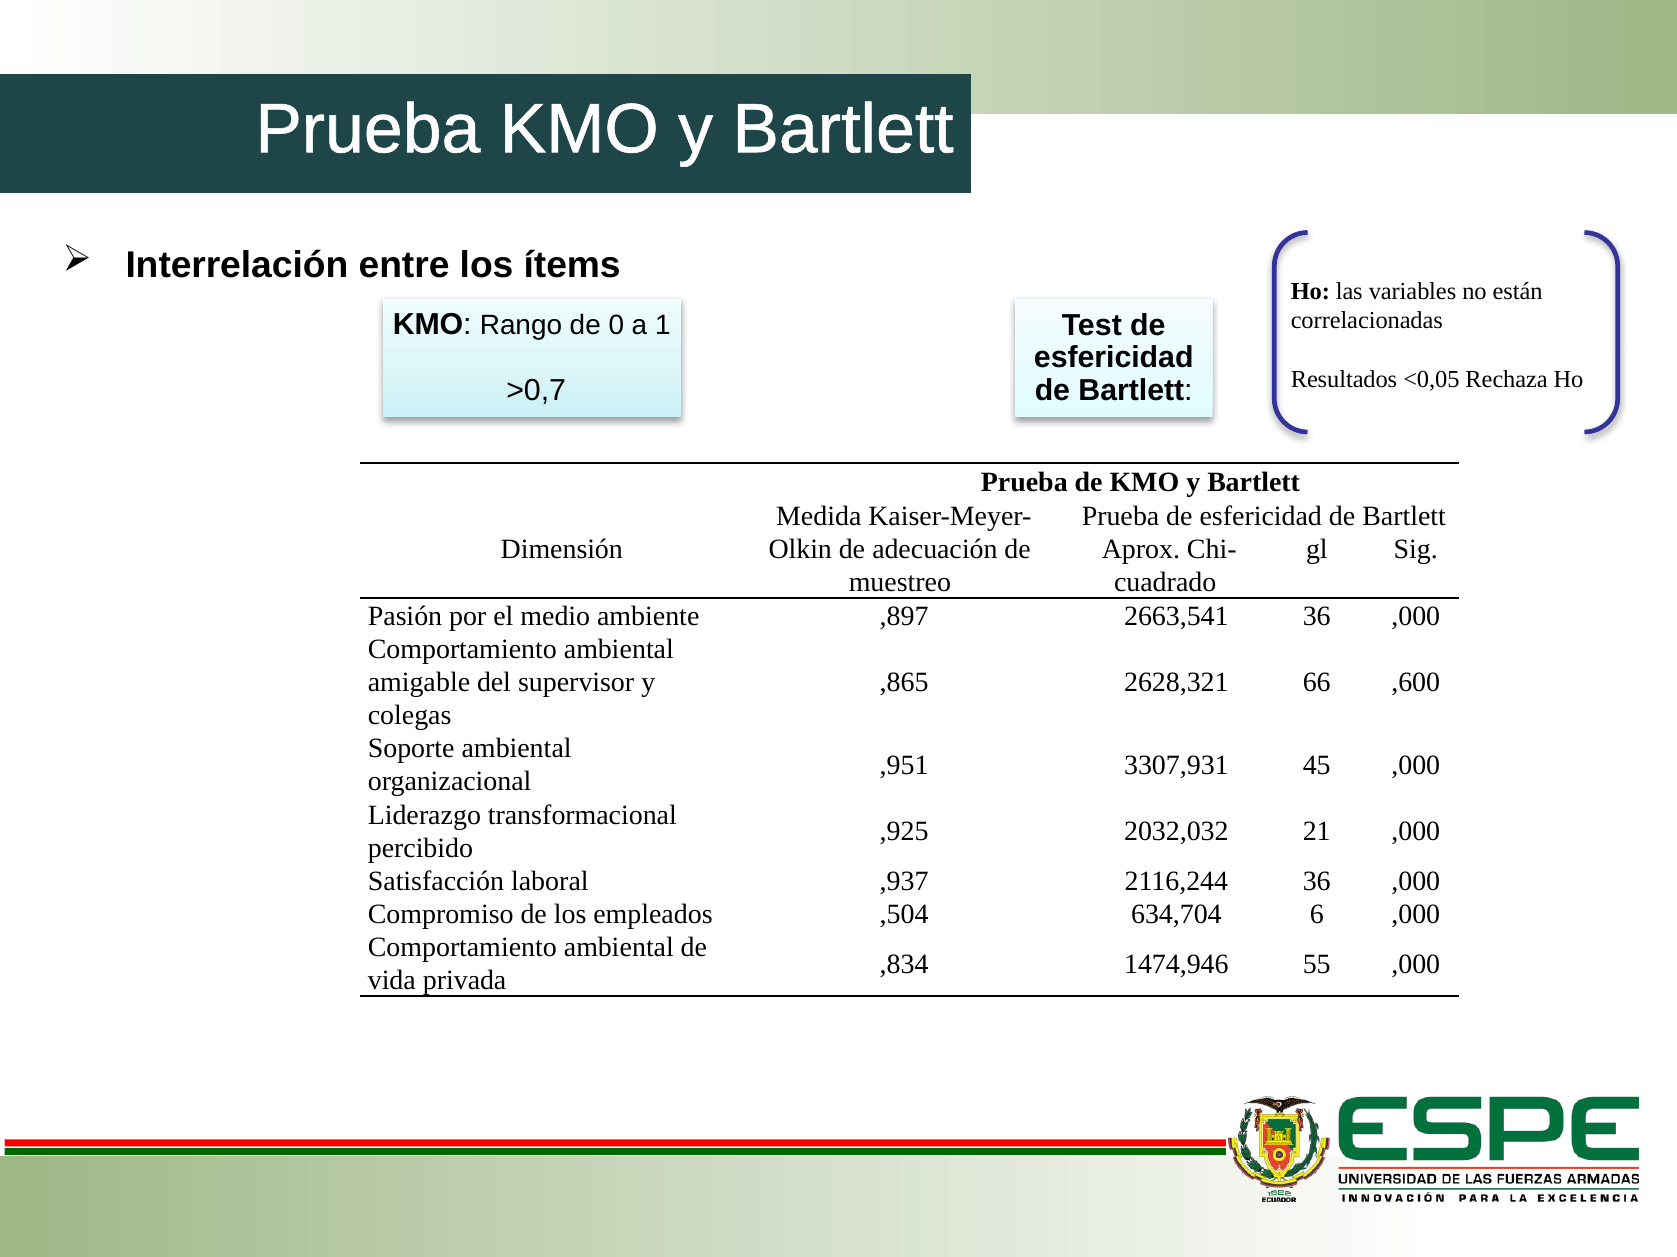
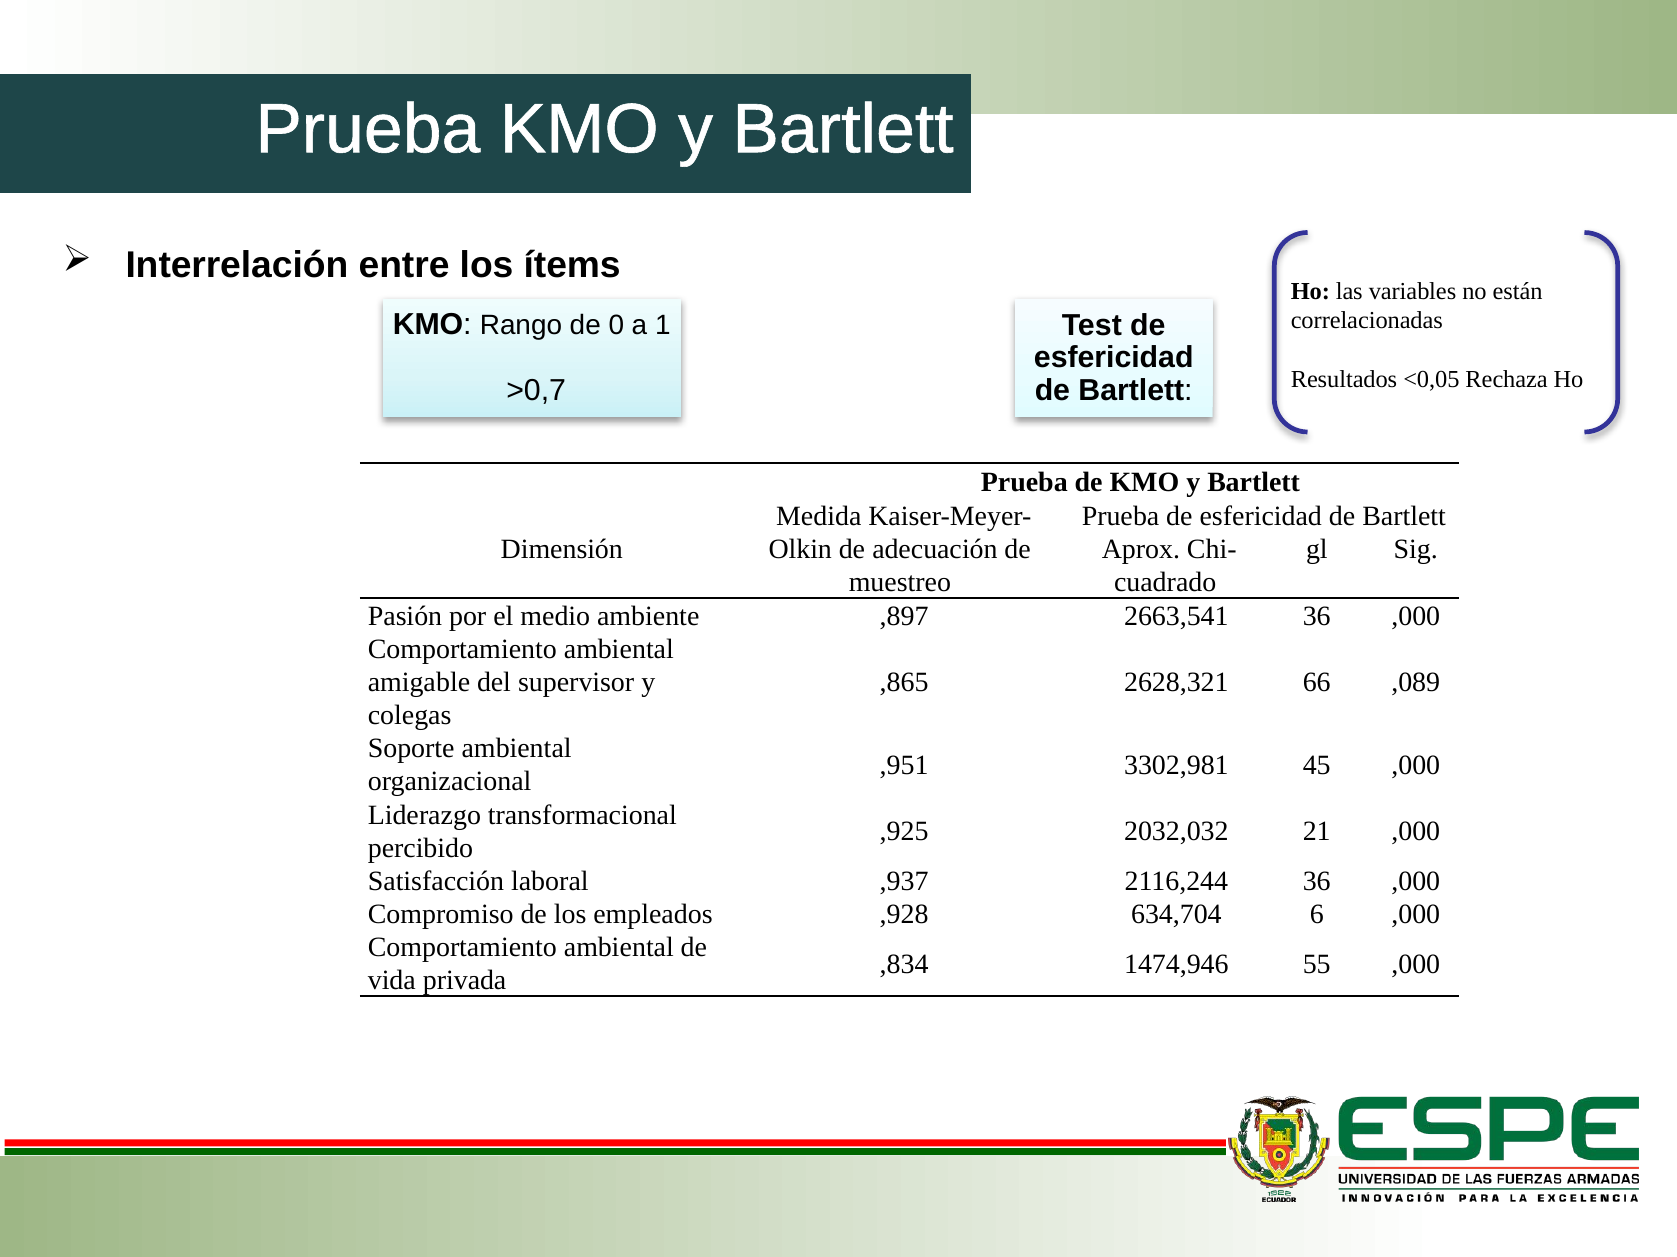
,600: ,600 -> ,089
3307,931: 3307,931 -> 3302,981
,504: ,504 -> ,928
